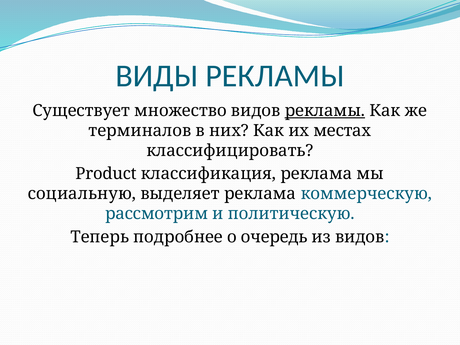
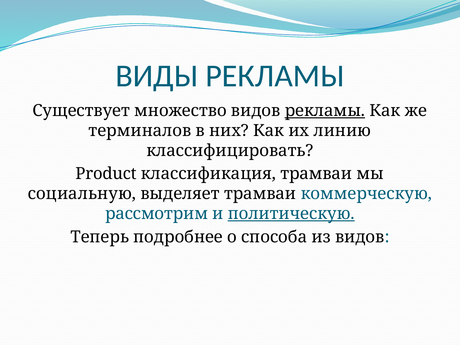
местах: местах -> линию
классификация реклама: реклама -> трамваи
выделяет реклама: реклама -> трамваи
политическую underline: none -> present
очередь: очередь -> способа
